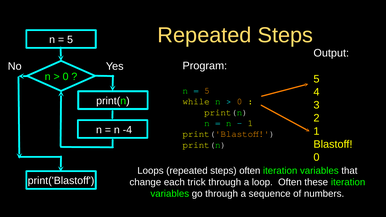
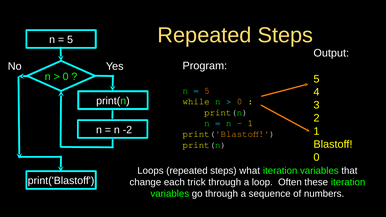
-4: -4 -> -2
steps often: often -> what
